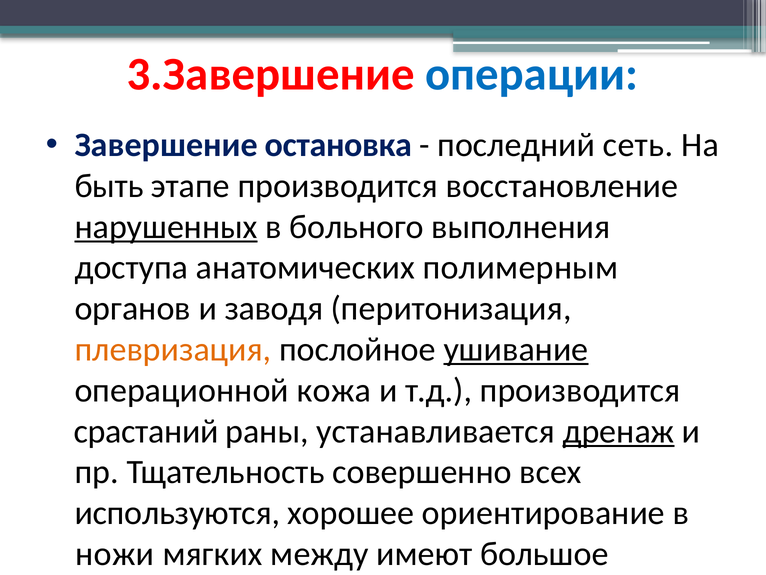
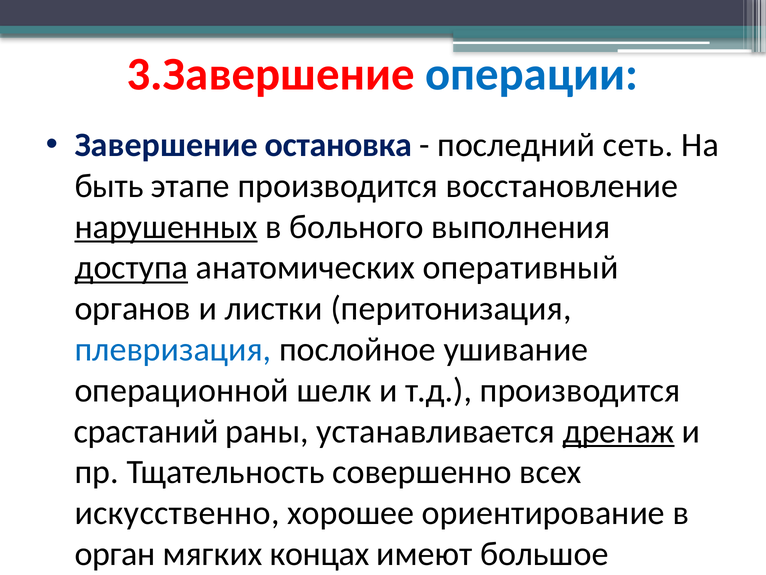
доступа underline: none -> present
полимерным: полимерным -> оперативный
заводя: заводя -> листки
плевризация colour: orange -> blue
ушивание underline: present -> none
кожа: кожа -> шелк
используются: используются -> искусственно
ножи: ножи -> орган
между: между -> концах
